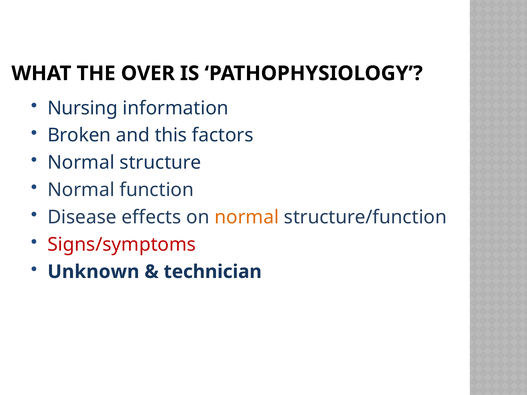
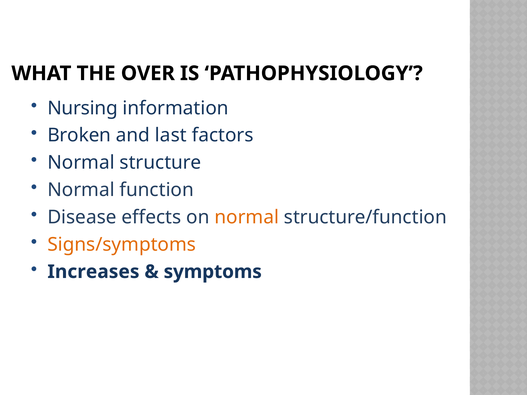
this: this -> last
Signs/symptoms colour: red -> orange
Unknown: Unknown -> Increases
technician: technician -> symptoms
